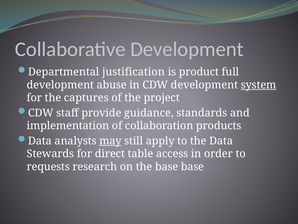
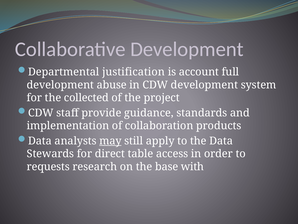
product: product -> account
system underline: present -> none
captures: captures -> collected
base base: base -> with
